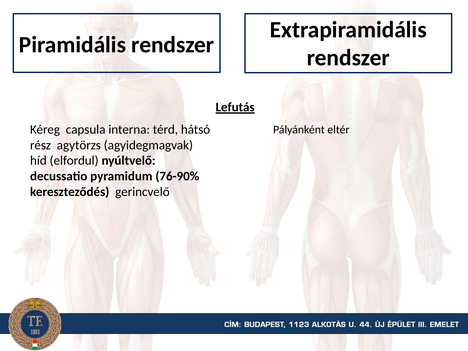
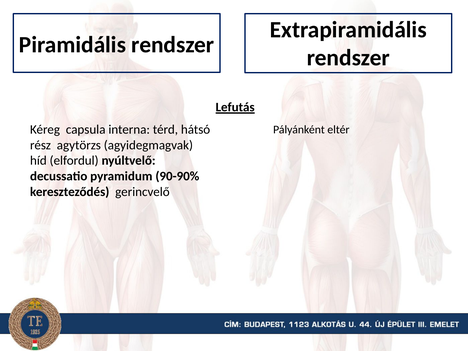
76-90%: 76-90% -> 90-90%
